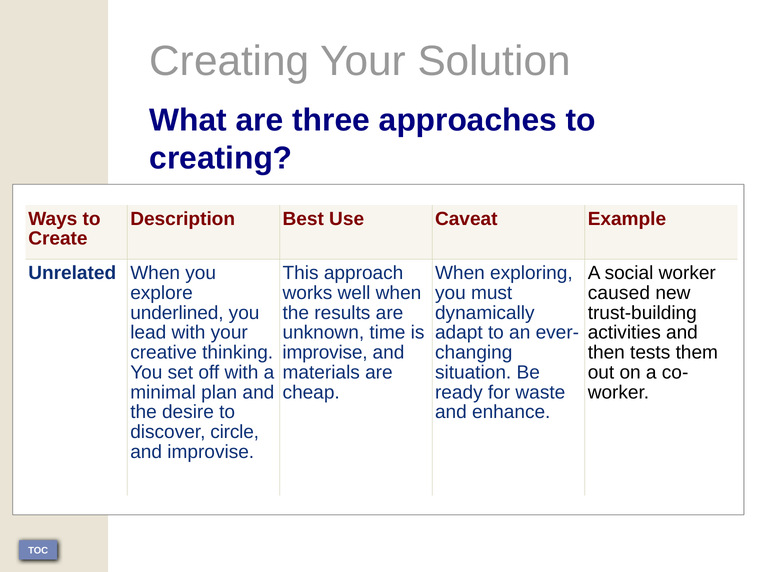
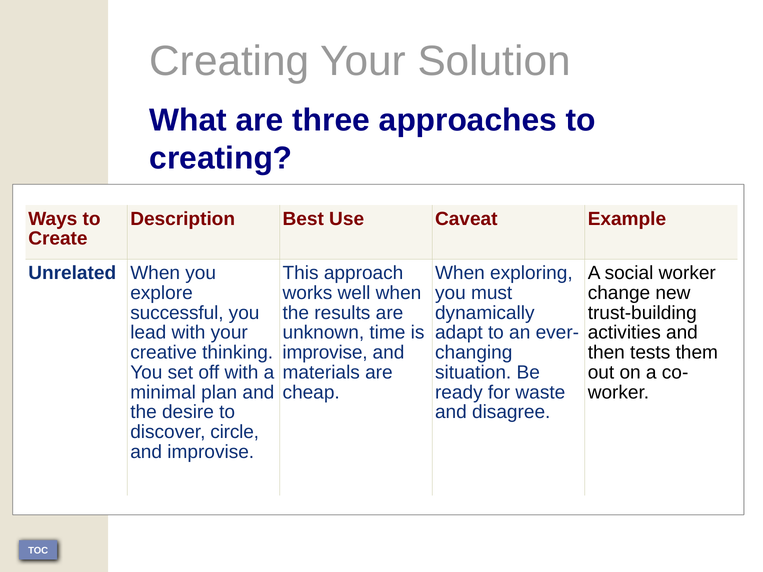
caused: caused -> change
underlined: underlined -> successful
enhance: enhance -> disagree
